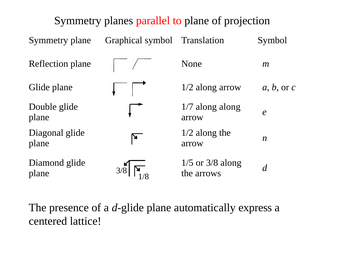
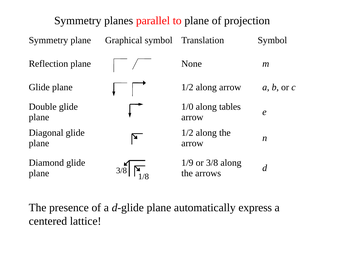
1/7: 1/7 -> 1/0
along along: along -> tables
1/5: 1/5 -> 1/9
